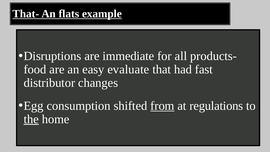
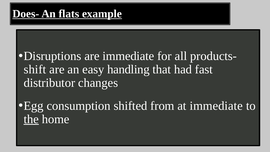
That-: That- -> Does-
food: food -> shift
evaluate: evaluate -> handling
from underline: present -> none
at regulations: regulations -> immediate
